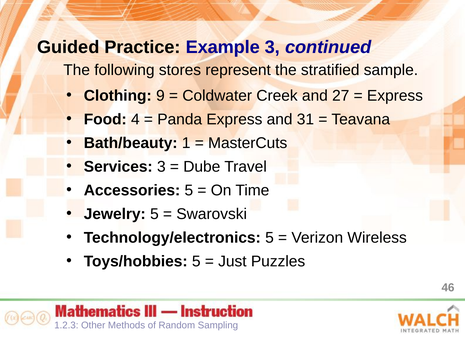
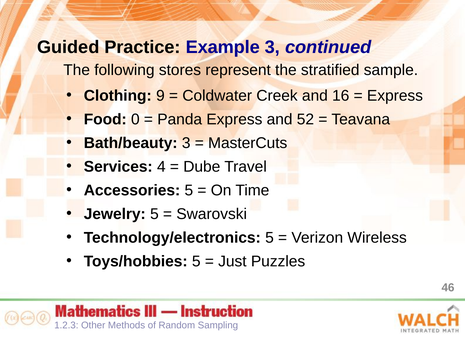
27: 27 -> 16
4: 4 -> 0
31: 31 -> 52
Bath/beauty 1: 1 -> 3
Services 3: 3 -> 4
